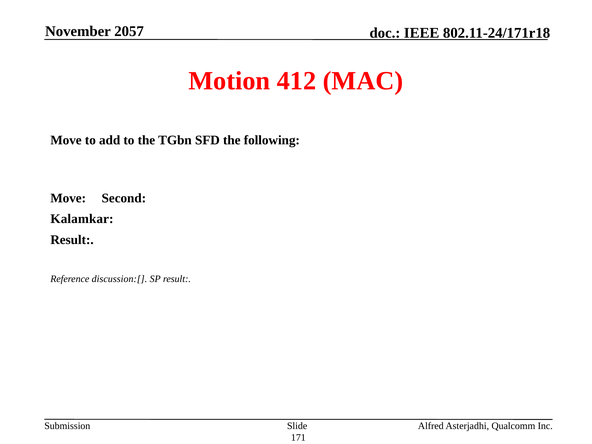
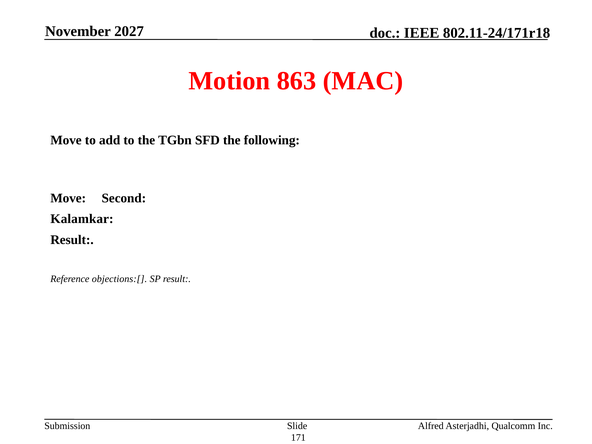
2057: 2057 -> 2027
412: 412 -> 863
discussion:[: discussion:[ -> objections:[
